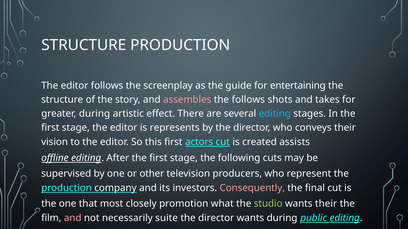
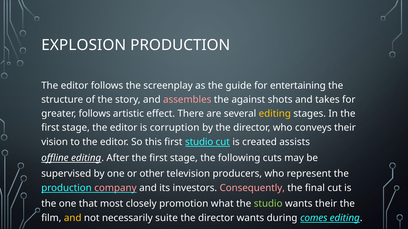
STRUCTURE at (84, 45): STRUCTURE -> EXPLOSION
the follows: follows -> against
greater during: during -> follows
editing at (275, 114) colour: light blue -> yellow
represents: represents -> corruption
first actors: actors -> studio
company colour: white -> pink
and at (73, 218) colour: pink -> yellow
public: public -> comes
